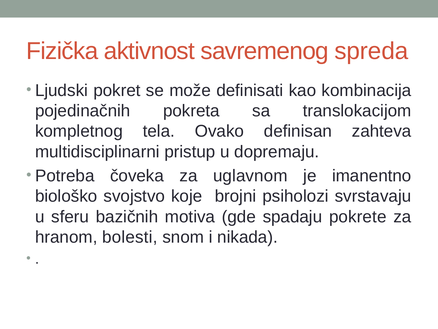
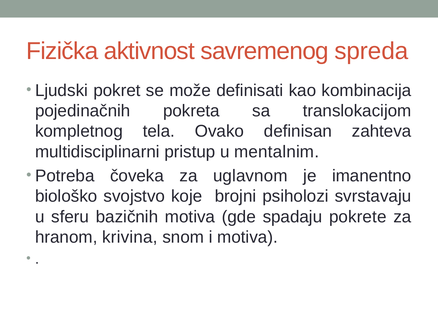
dopremaju: dopremaju -> mentalnim
bolesti: bolesti -> krivina
i nikada: nikada -> motiva
